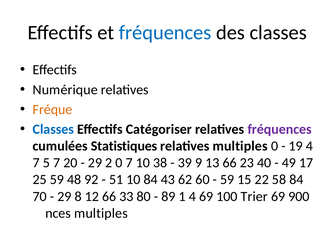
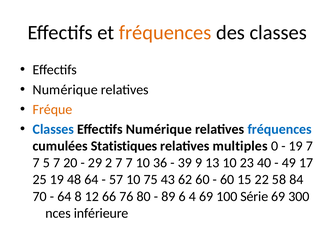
fréquences at (165, 32) colour: blue -> orange
Effectifs Catégoriser: Catégoriser -> Numérique
fréquences at (280, 129) colour: purple -> blue
19 4: 4 -> 7
2 0: 0 -> 7
38: 38 -> 36
13 66: 66 -> 10
25 59: 59 -> 19
48 92: 92 -> 64
51: 51 -> 57
10 84: 84 -> 75
59 at (227, 179): 59 -> 60
29 at (64, 196): 29 -> 64
33: 33 -> 76
1: 1 -> 6
Trier: Trier -> Série
900: 900 -> 300
nces multiples: multiples -> inférieure
